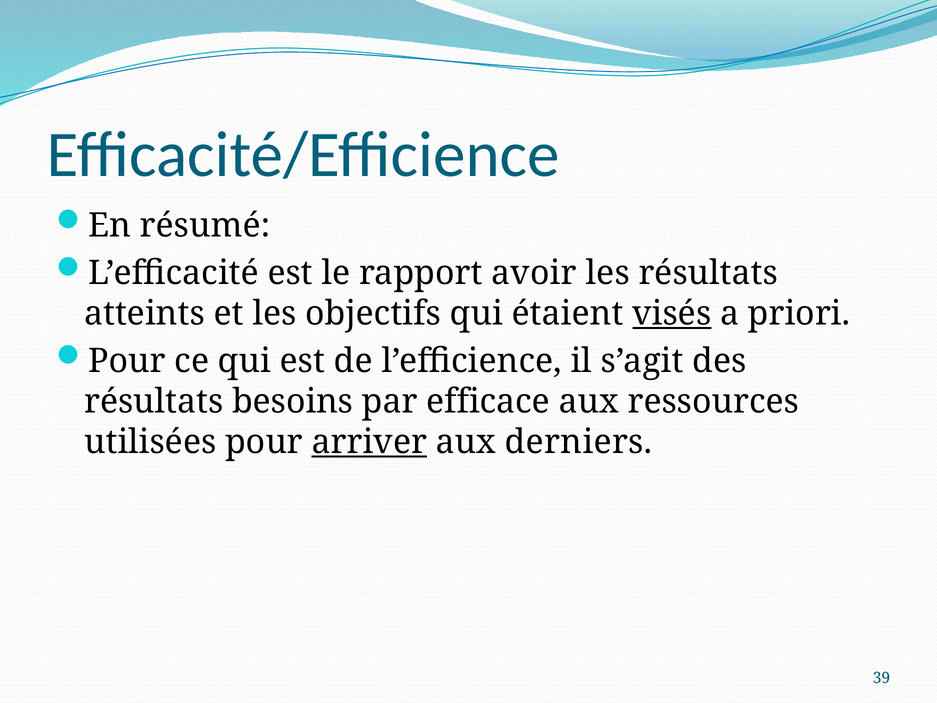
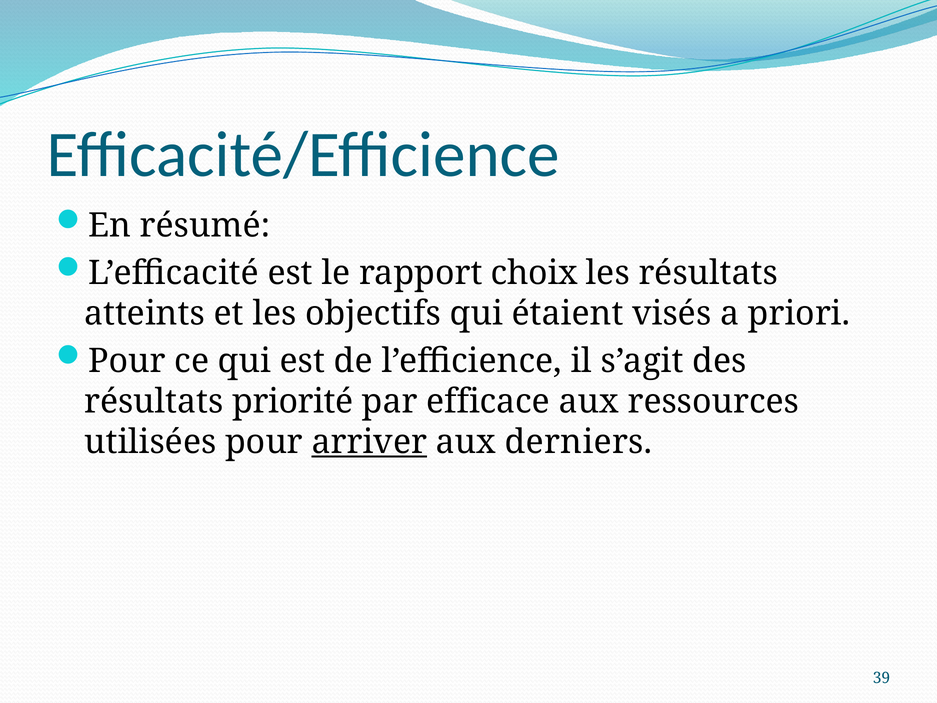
avoir: avoir -> choix
visés underline: present -> none
besoins: besoins -> priorité
